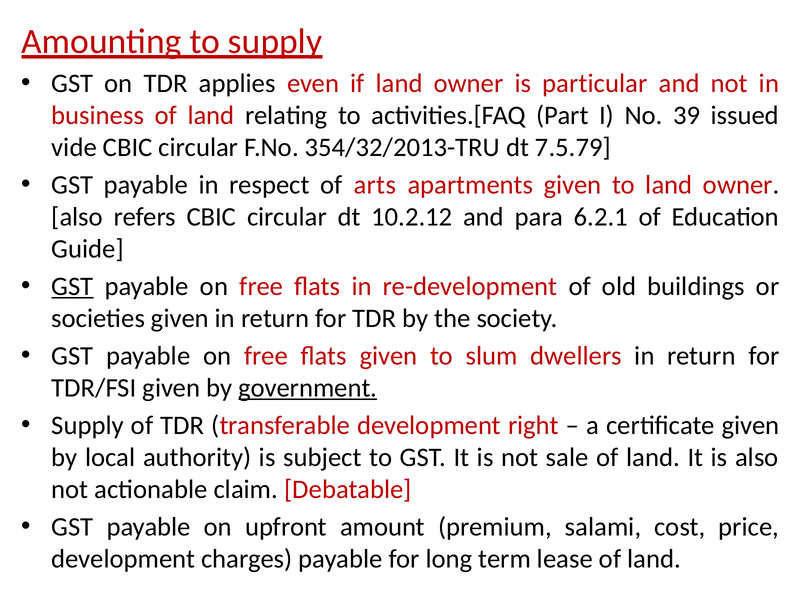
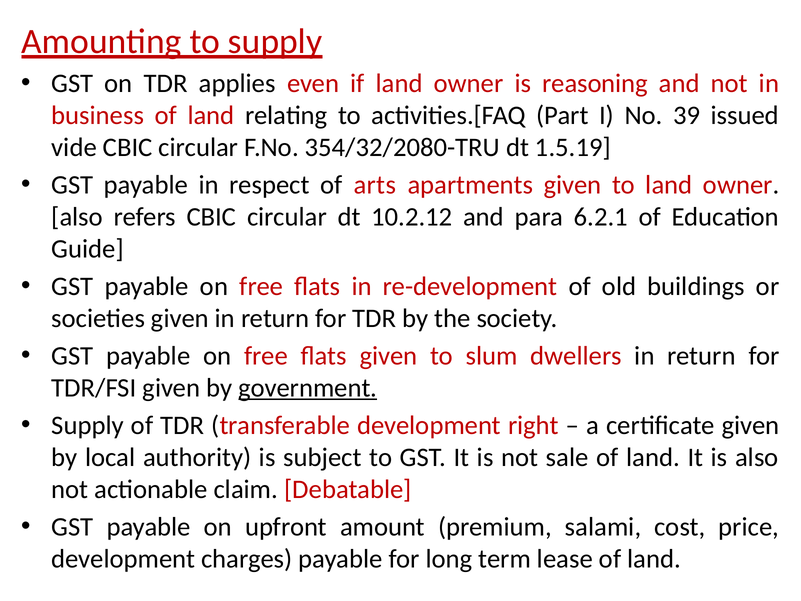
particular: particular -> reasoning
354/32/2013-TRU: 354/32/2013-TRU -> 354/32/2080-TRU
7.5.79: 7.5.79 -> 1.5.19
GST at (72, 286) underline: present -> none
